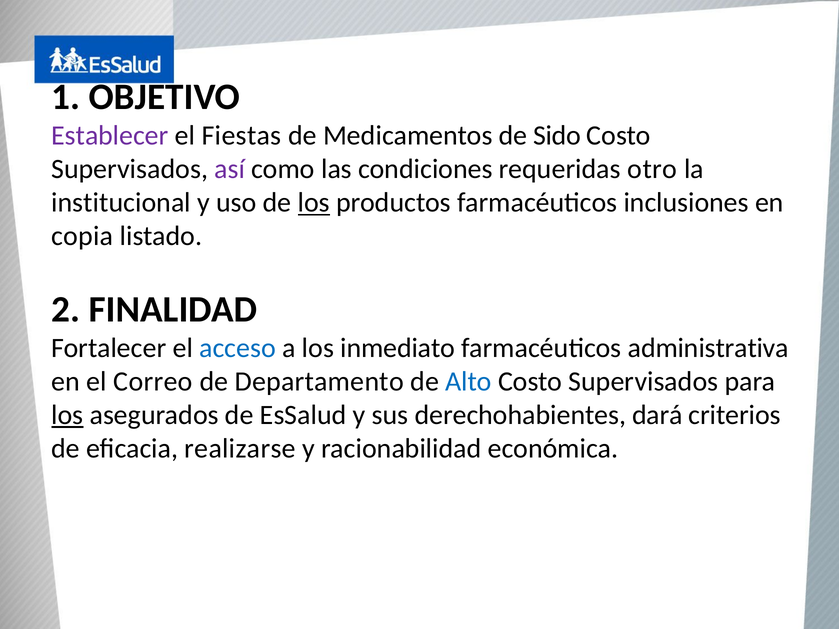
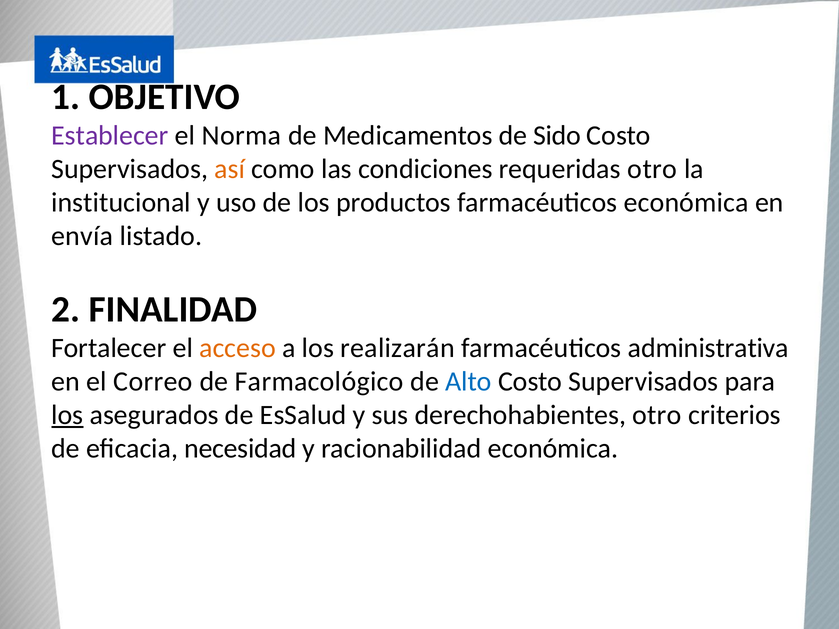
Fiestas: Fiestas -> Norma
así colour: purple -> orange
los at (314, 203) underline: present -> none
farmacéuticos inclusiones: inclusiones -> económica
copia: copia -> envía
acceso colour: blue -> orange
inmediato: inmediato -> realizarán
Departamento: Departamento -> Farmacológico
derechohabientes dará: dará -> otro
realizarse: realizarse -> necesidad
